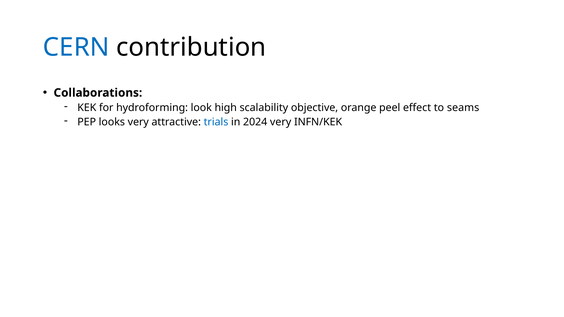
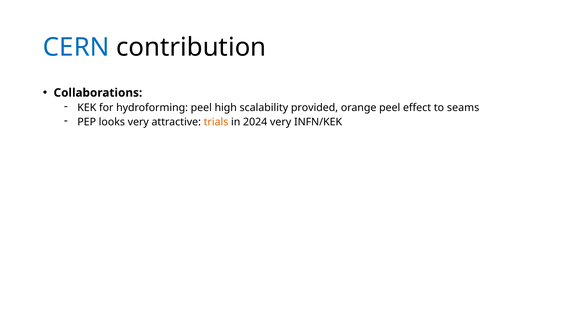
hydroforming look: look -> peel
objective: objective -> provided
trials colour: blue -> orange
